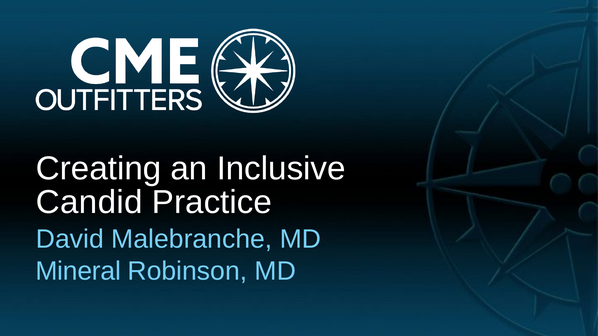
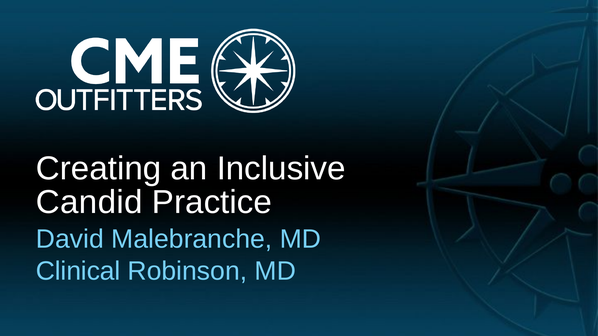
Mineral: Mineral -> Clinical
